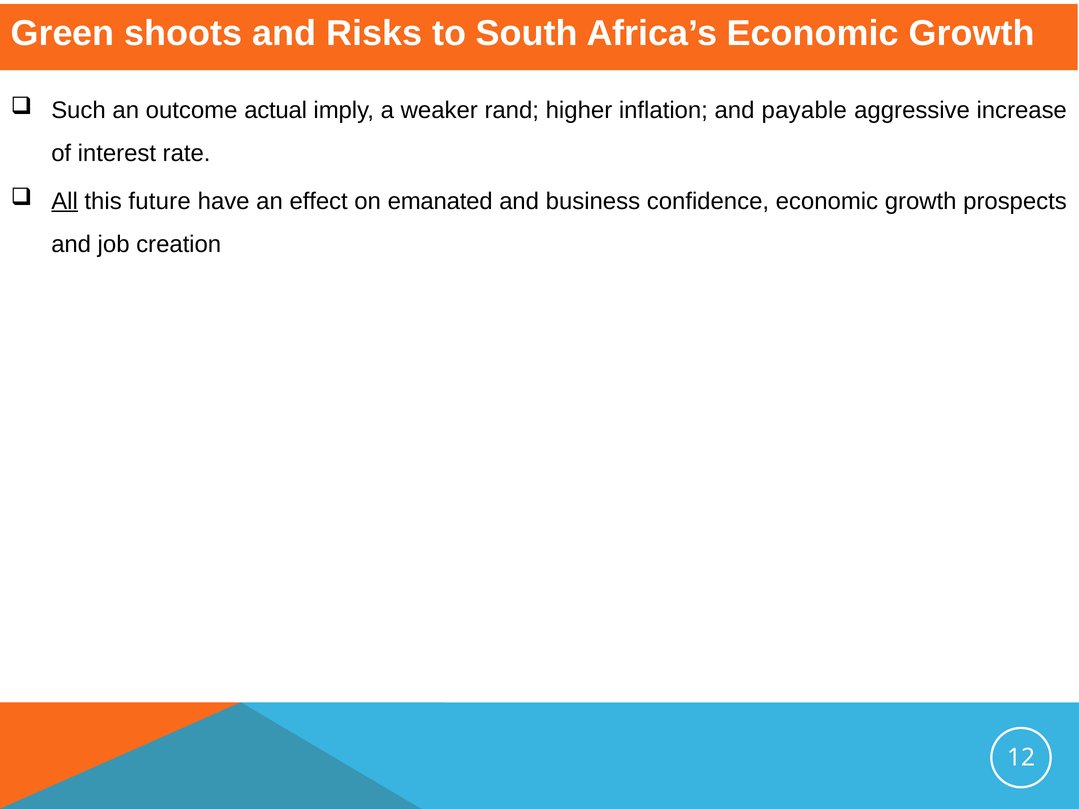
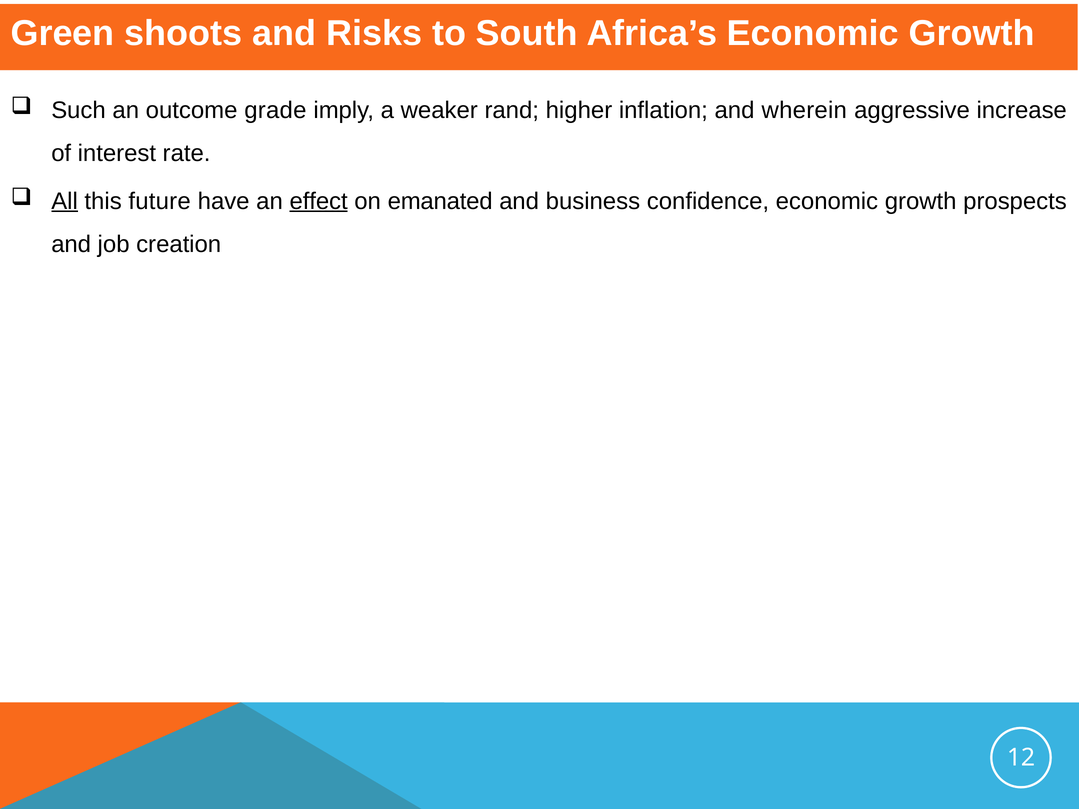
actual: actual -> grade
payable: payable -> wherein
effect underline: none -> present
